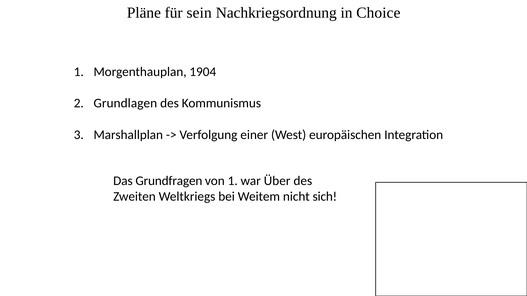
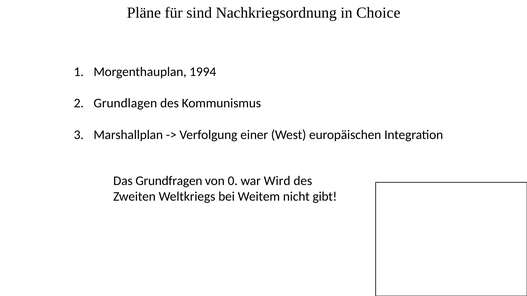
sein: sein -> sind
1904: 1904 -> 1994
von 1: 1 -> 0
Über: Über -> Wird
sich: sich -> gibt
